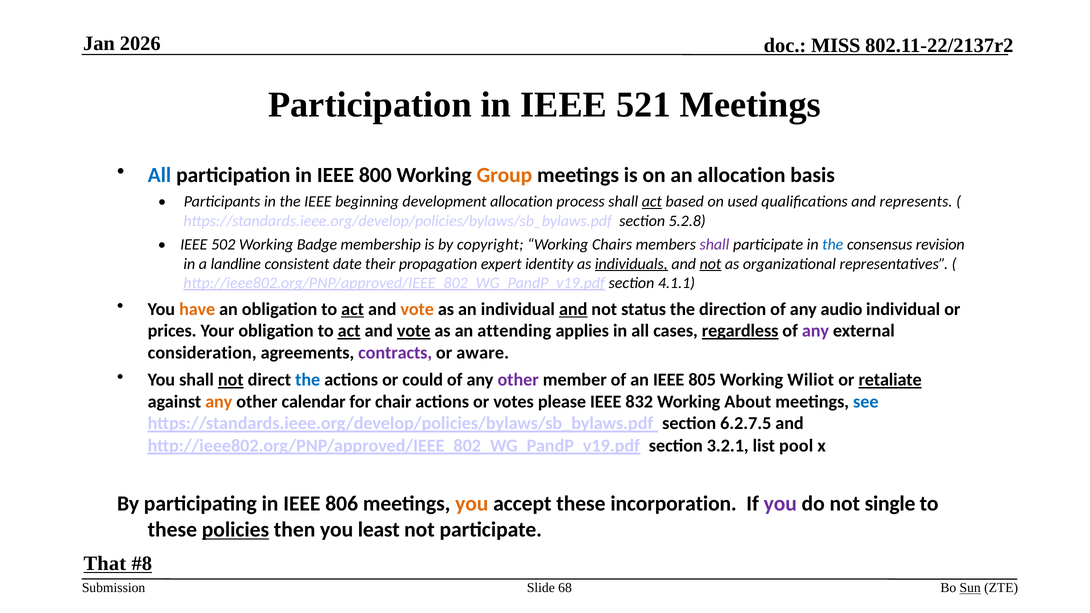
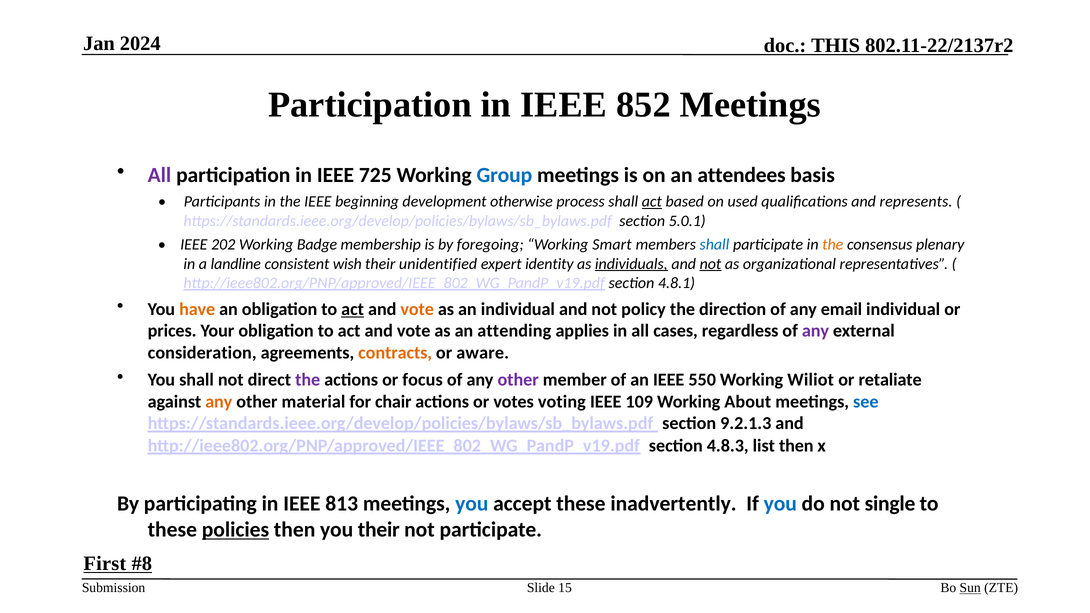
2026: 2026 -> 2024
MISS: MISS -> THIS
521: 521 -> 852
All at (159, 175) colour: blue -> purple
800: 800 -> 725
Group colour: orange -> blue
an allocation: allocation -> attendees
development allocation: allocation -> otherwise
5.2.8: 5.2.8 -> 5.0.1
502: 502 -> 202
copyright: copyright -> foregoing
Chairs: Chairs -> Smart
shall at (715, 245) colour: purple -> blue
the at (833, 245) colour: blue -> orange
revision: revision -> plenary
date: date -> wish
propagation: propagation -> unidentified
4.1.1: 4.1.1 -> 4.8.1
and at (573, 309) underline: present -> none
status: status -> policy
audio: audio -> email
act at (349, 331) underline: present -> none
vote at (414, 331) underline: present -> none
regardless underline: present -> none
contracts colour: purple -> orange
not at (231, 380) underline: present -> none
the at (308, 380) colour: blue -> purple
could: could -> focus
805: 805 -> 550
retaliate underline: present -> none
calendar: calendar -> material
please: please -> voting
832: 832 -> 109
6.2.7.5: 6.2.7.5 -> 9.2.1.3
3.2.1: 3.2.1 -> 4.8.3
list pool: pool -> then
806: 806 -> 813
you at (472, 504) colour: orange -> blue
incorporation: incorporation -> inadvertently
you at (780, 504) colour: purple -> blue
you least: least -> their
That: That -> First
68: 68 -> 15
